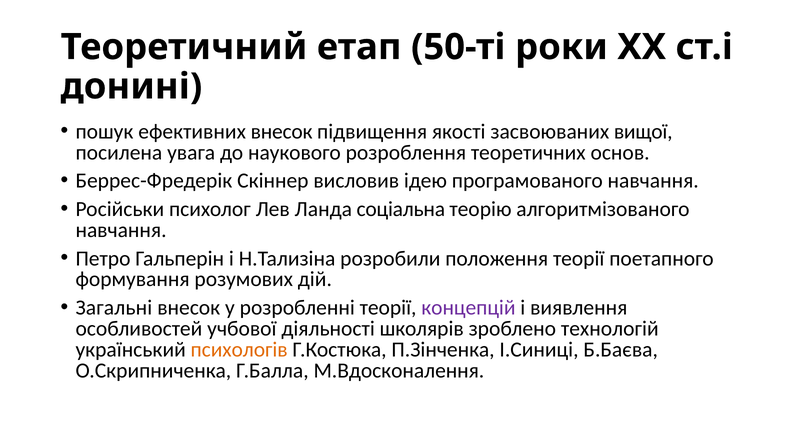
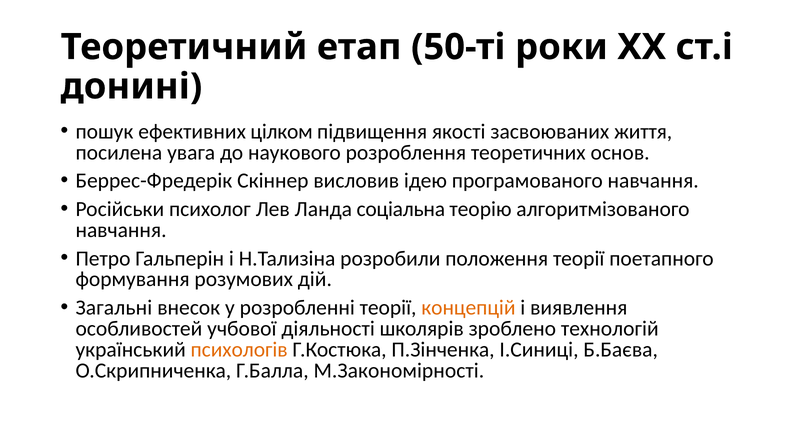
ефективних внесок: внесок -> цілком
вищої: вищої -> життя
концепцій colour: purple -> orange
М.Вдосконалення: М.Вдосконалення -> М.Закономірності
